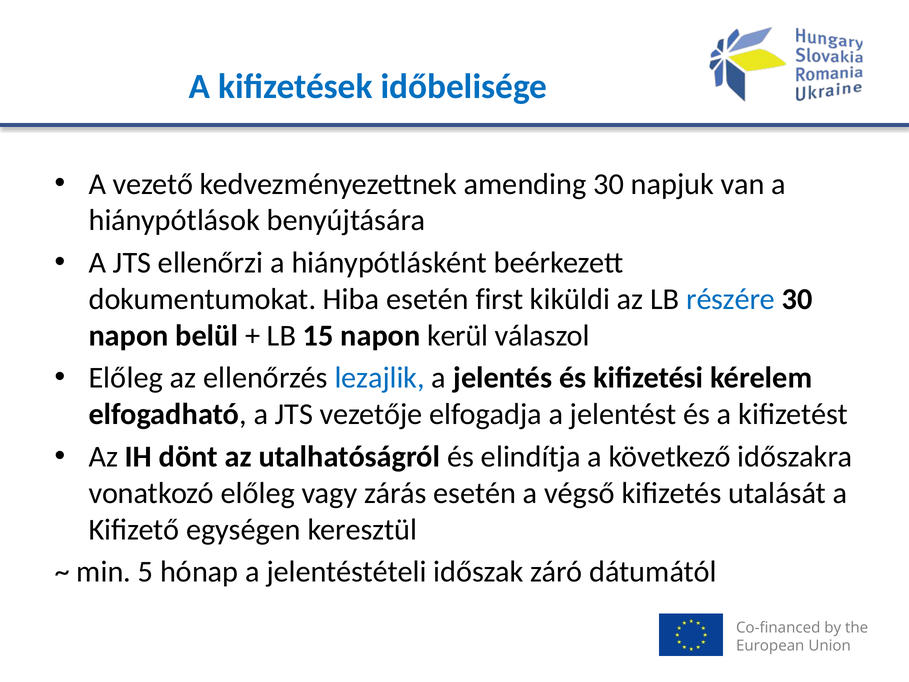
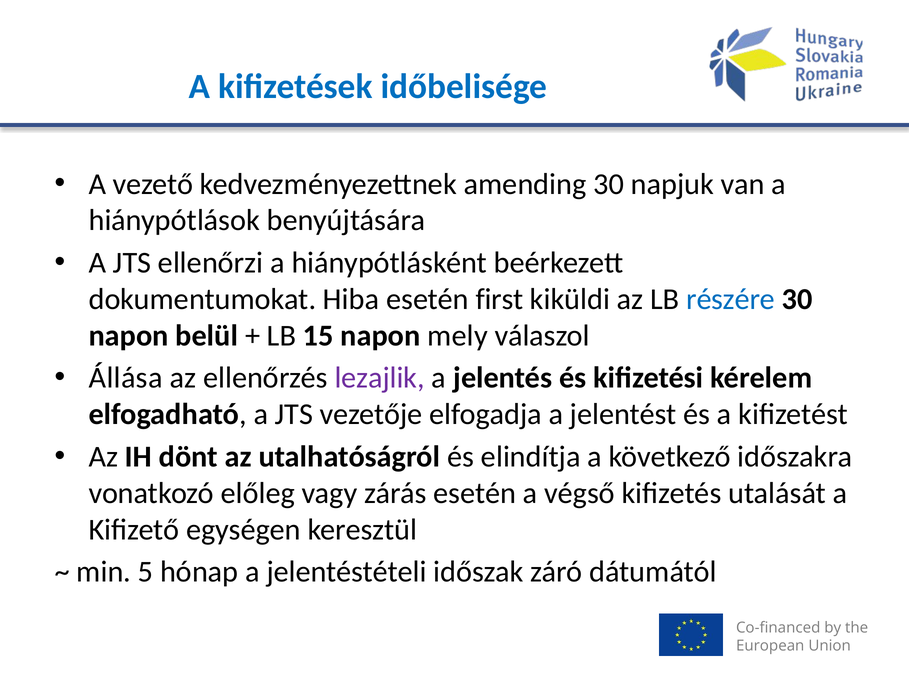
kerül: kerül -> mely
Előleg at (126, 378): Előleg -> Állása
lezajlik colour: blue -> purple
